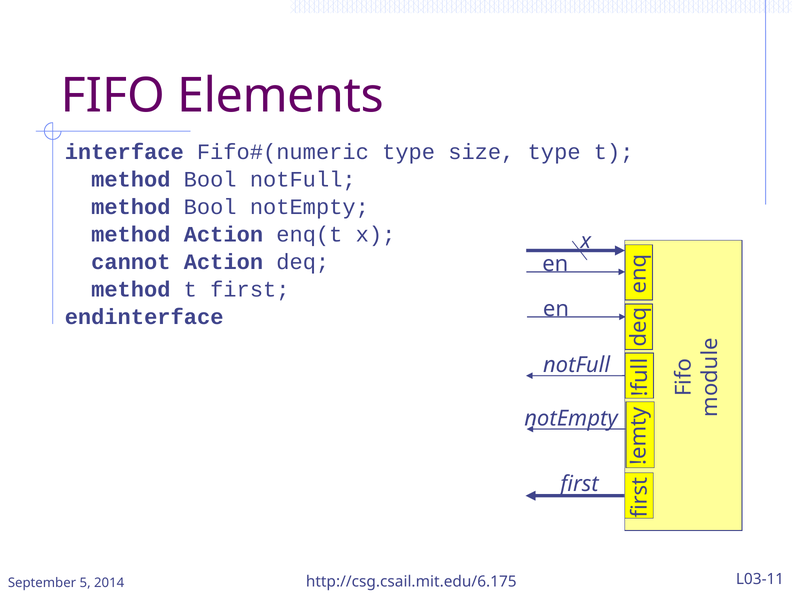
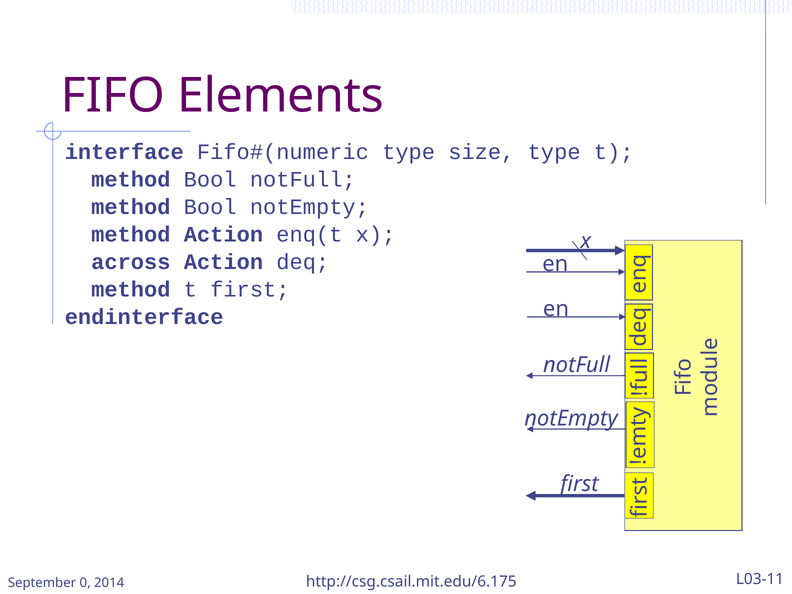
cannot: cannot -> across
5: 5 -> 0
